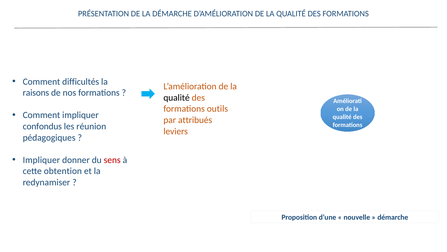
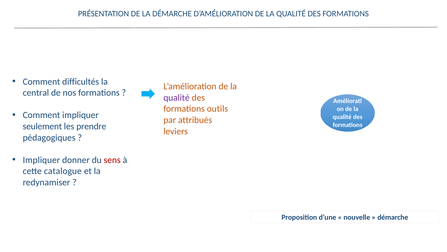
raisons: raisons -> central
qualité at (177, 97) colour: black -> purple
confondus: confondus -> seulement
réunion: réunion -> prendre
obtention: obtention -> catalogue
